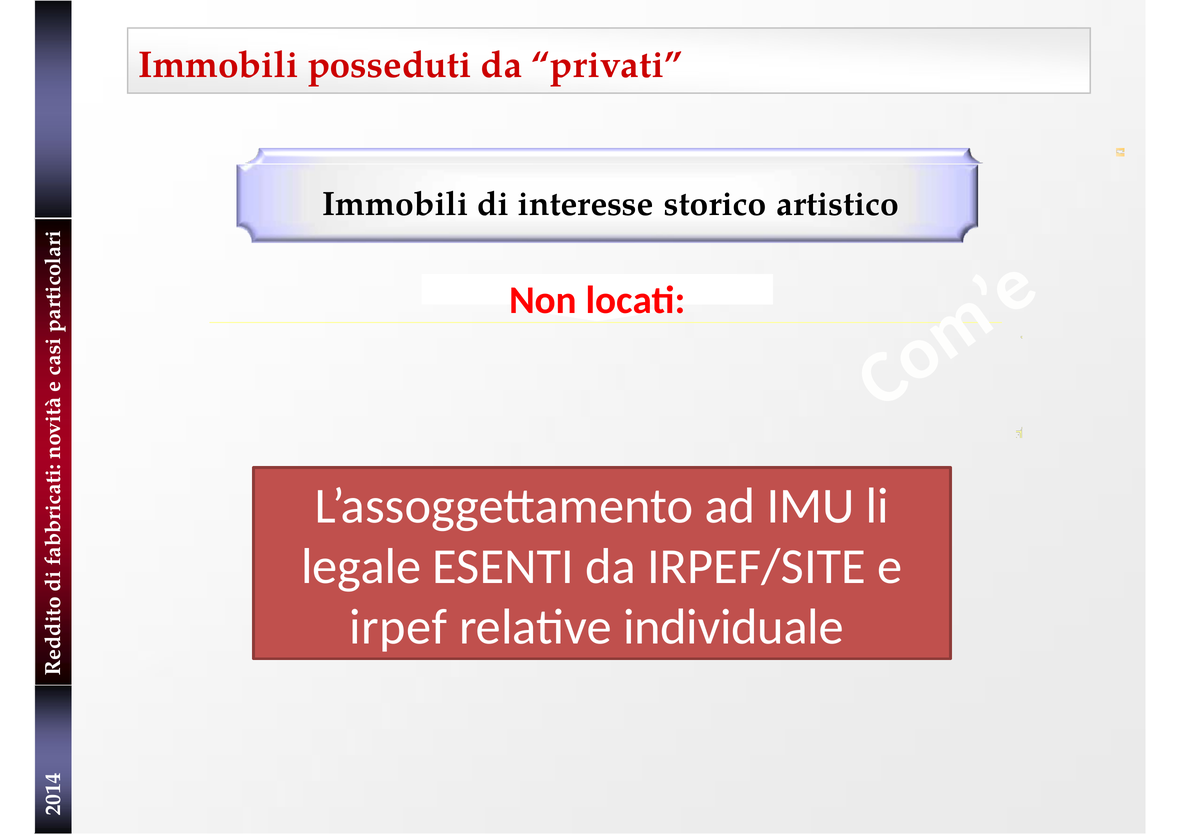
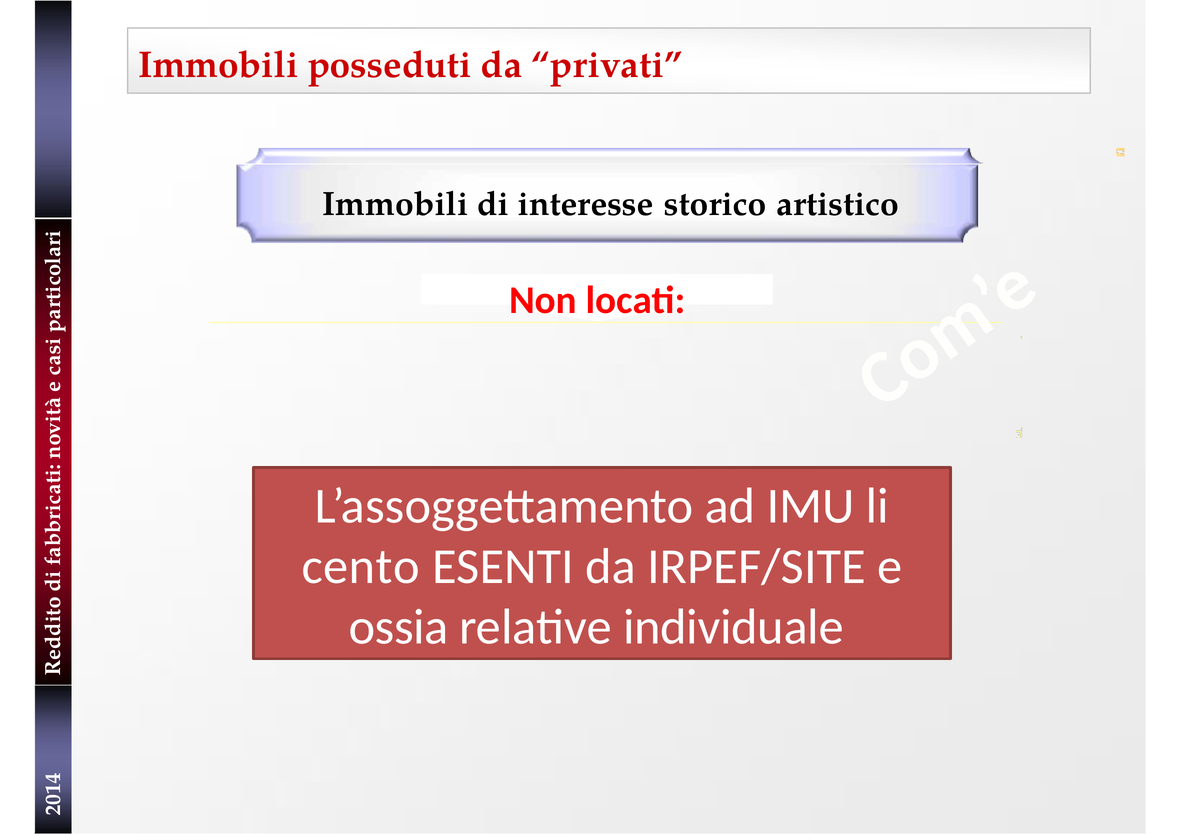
legale: legale -> cento
irpef: irpef -> ossia
